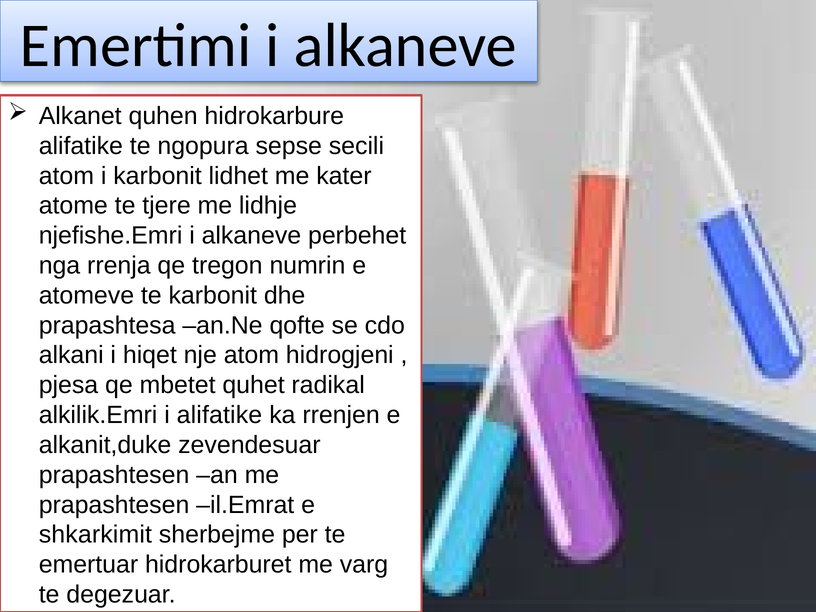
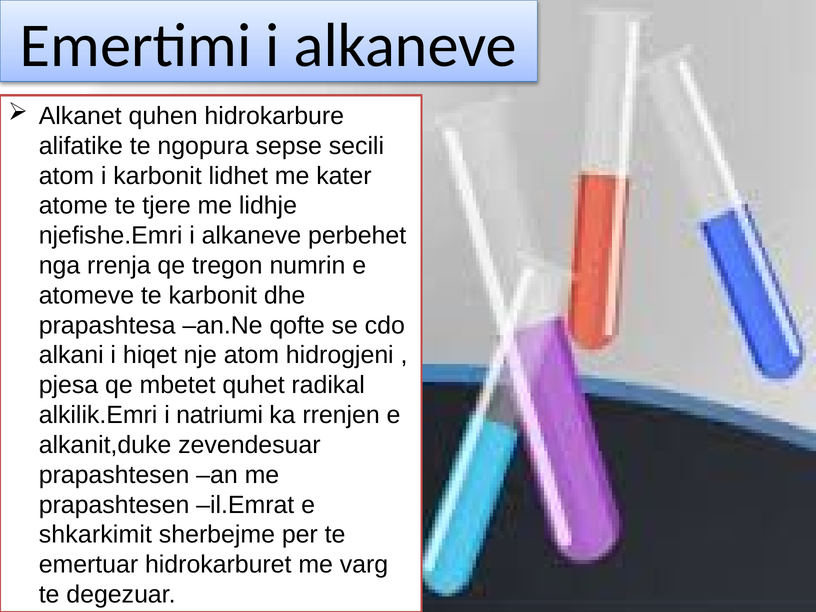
i alifatike: alifatike -> natriumi
